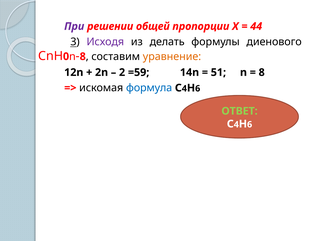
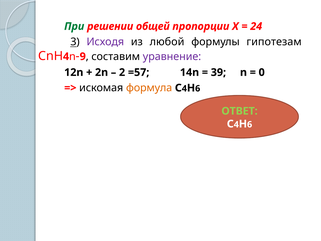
При colour: purple -> green
44: 44 -> 24
делать: делать -> любой
диенового: диенового -> гипотезам
0: 0 -> 4
8 at (83, 56): 8 -> 9
уравнение colour: orange -> purple
=59: =59 -> =57
51: 51 -> 39
8 at (262, 72): 8 -> 0
формула colour: blue -> orange
